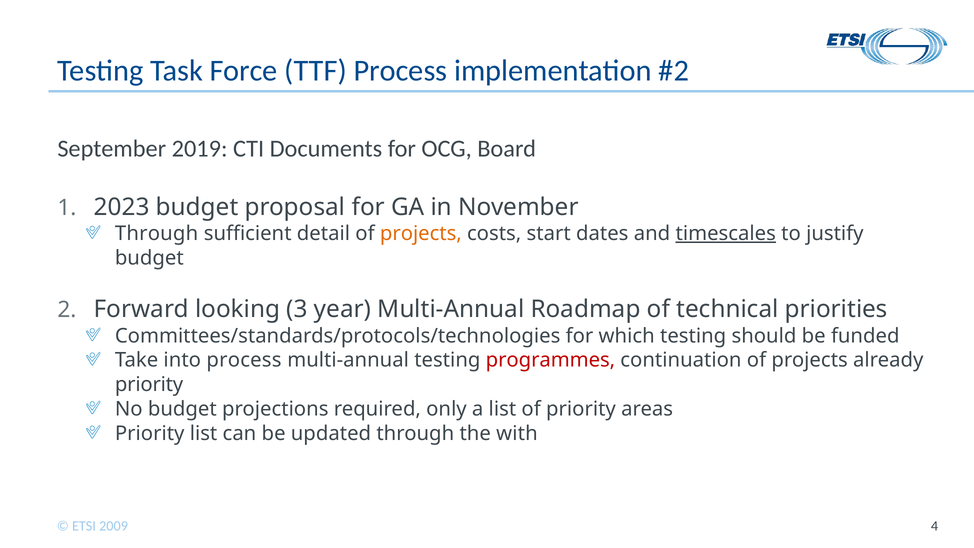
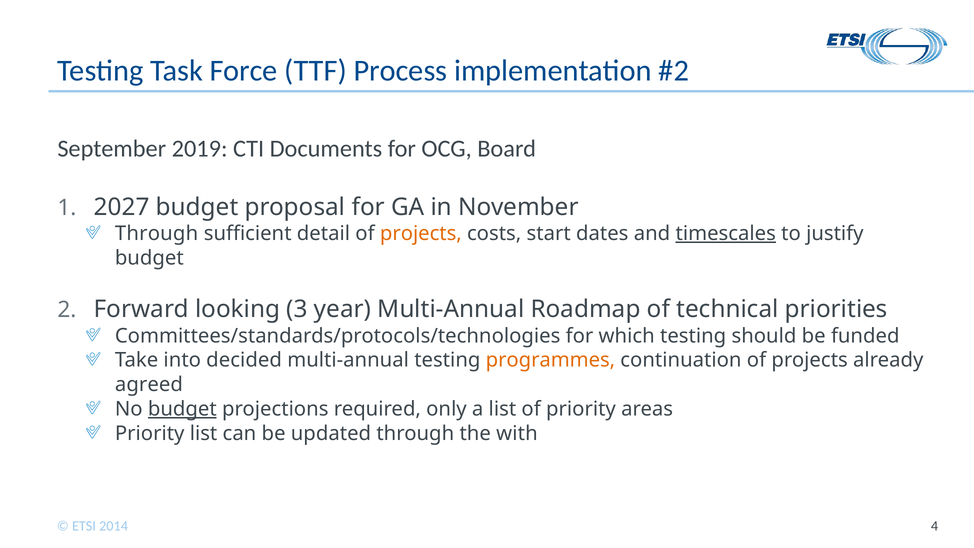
2023: 2023 -> 2027
into process: process -> decided
programmes colour: red -> orange
priority at (149, 384): priority -> agreed
budget at (182, 409) underline: none -> present
2009: 2009 -> 2014
